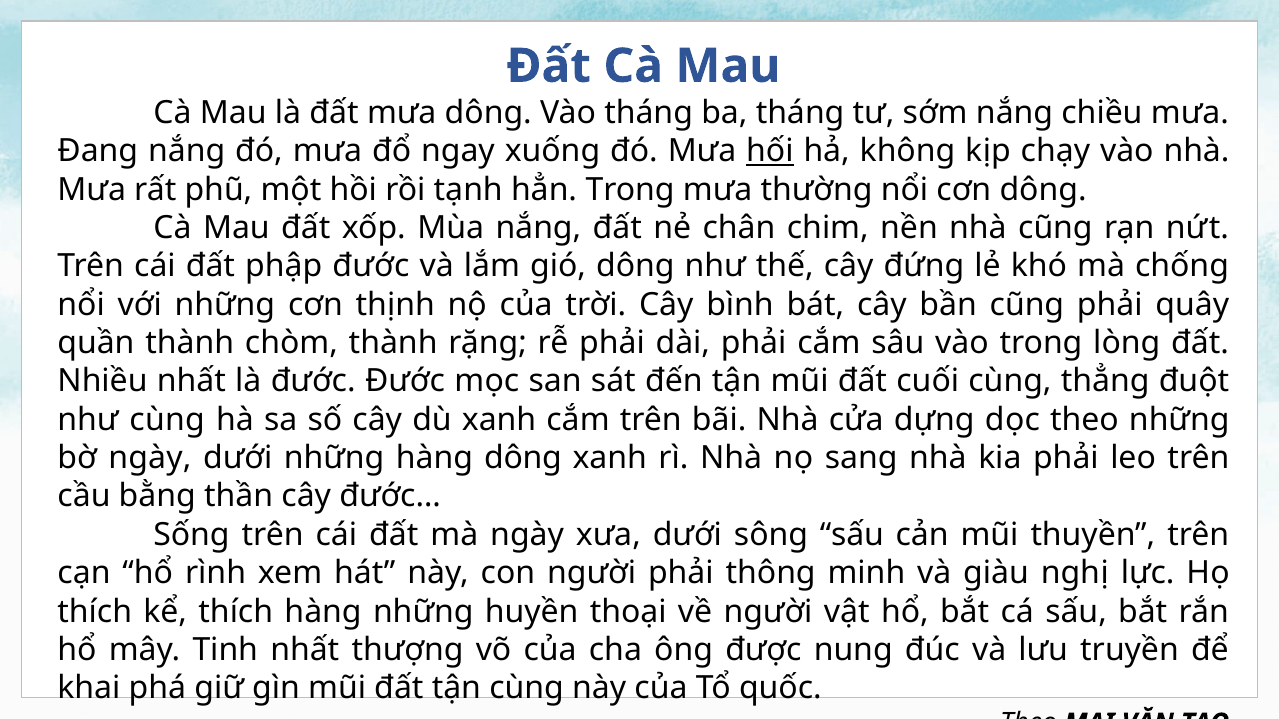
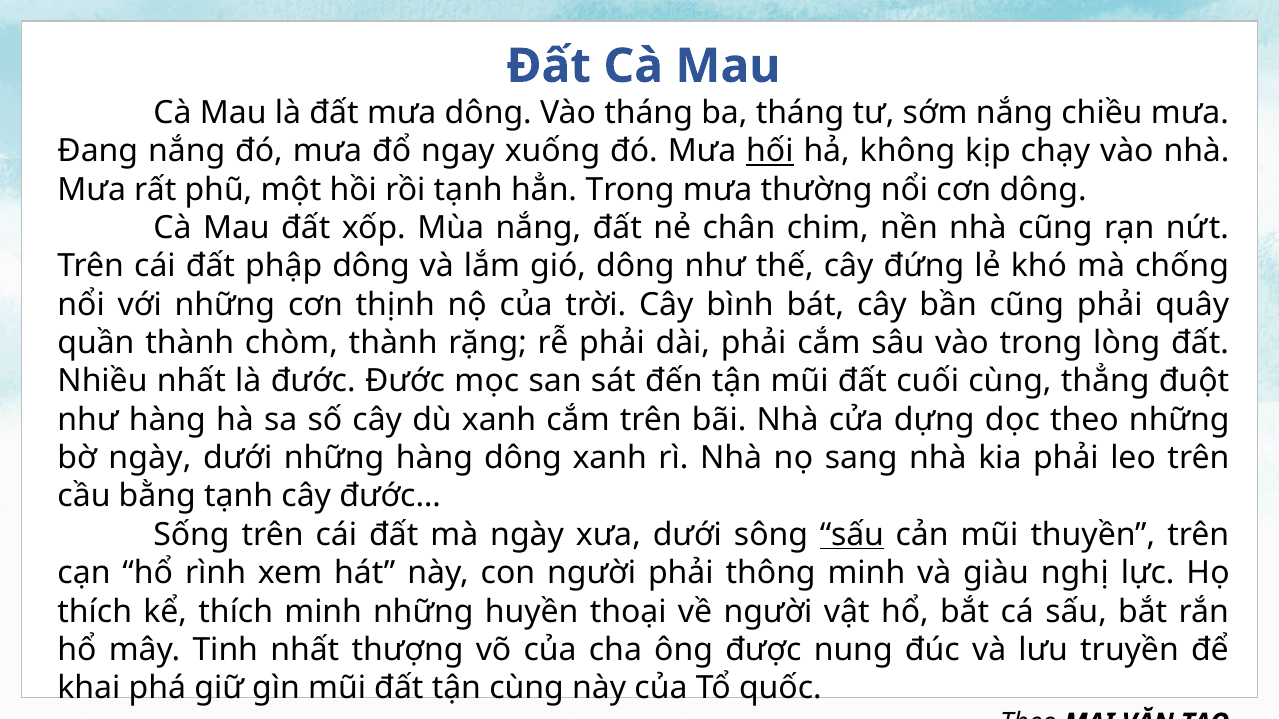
phập đước: đước -> dông
như cùng: cùng -> hàng
bằng thần: thần -> tạnh
sấu at (852, 535) underline: none -> present
thích hàng: hàng -> minh
